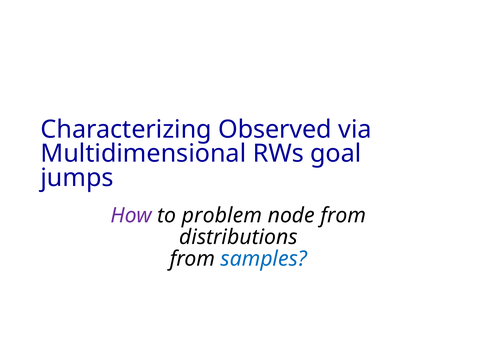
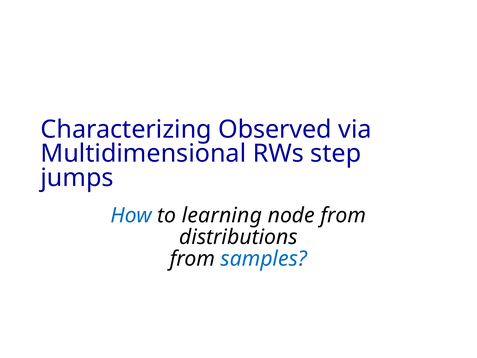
goal: goal -> step
How colour: purple -> blue
problem: problem -> learning
